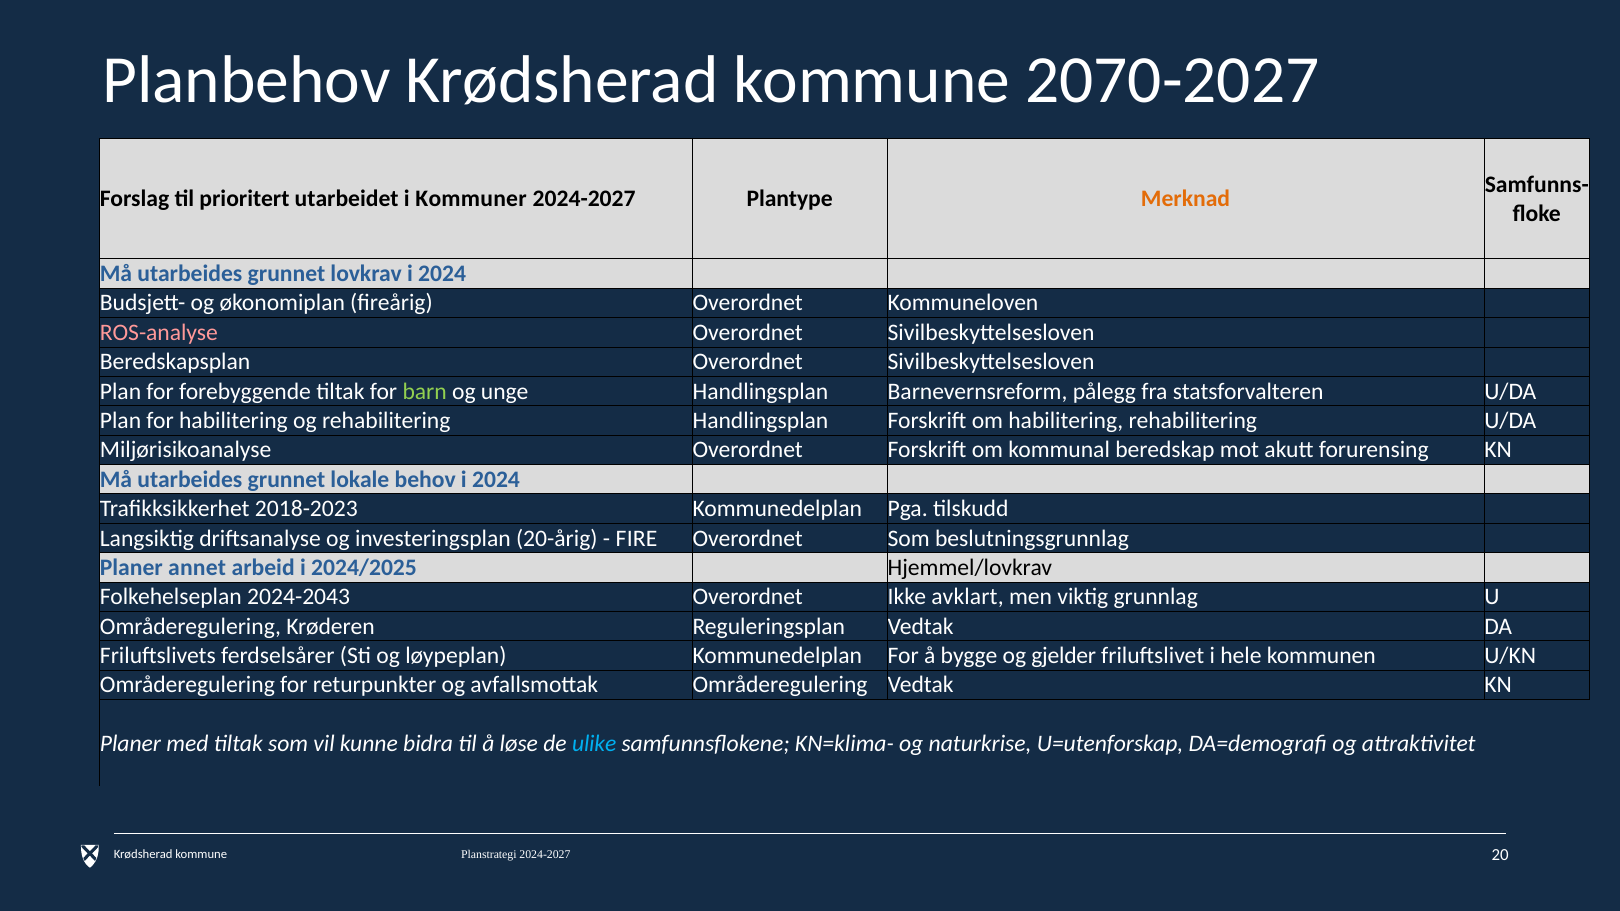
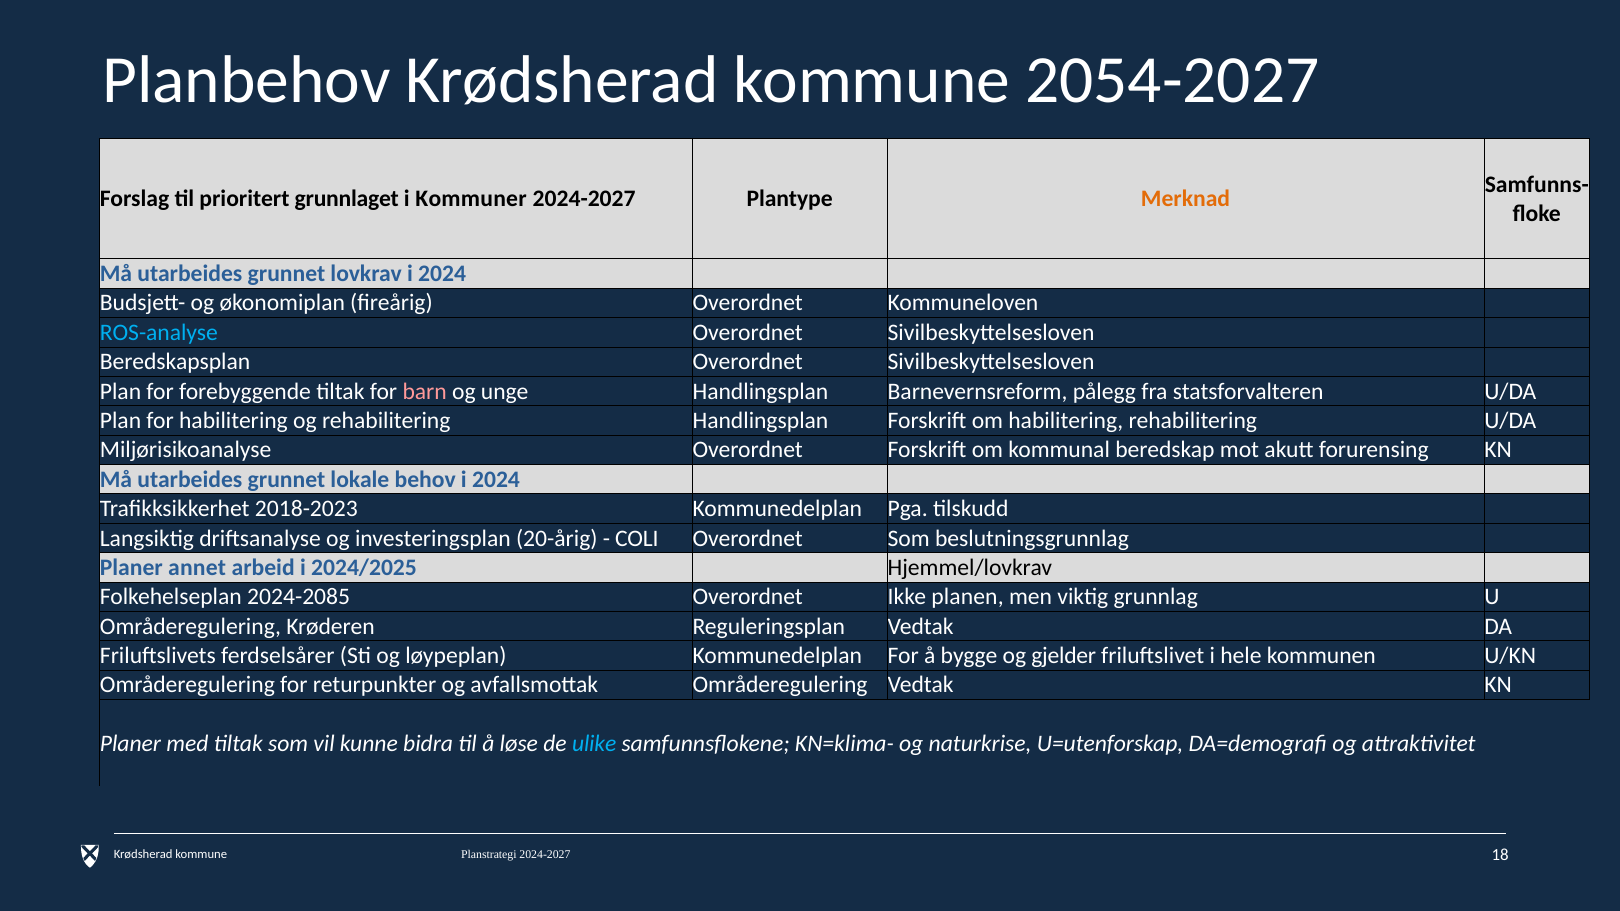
2070-2027: 2070-2027 -> 2054-2027
utarbeidet: utarbeidet -> grunnlaget
ROS-analyse colour: pink -> light blue
barn colour: light green -> pink
FIRE: FIRE -> COLI
2024-2043: 2024-2043 -> 2024-2085
avklart: avklart -> planen
20: 20 -> 18
